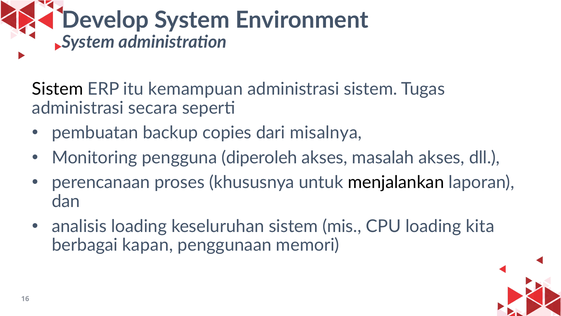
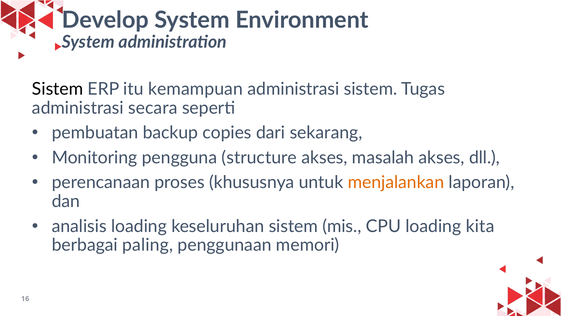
misalnya: misalnya -> sekarang
diperoleh: diperoleh -> structure
menjalankan colour: black -> orange
kapan: kapan -> paling
